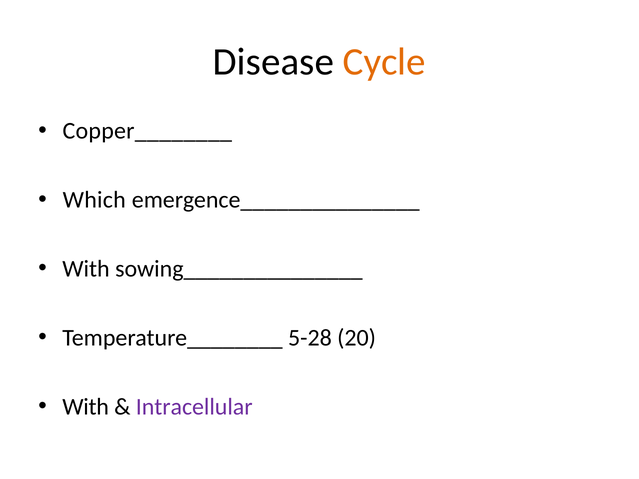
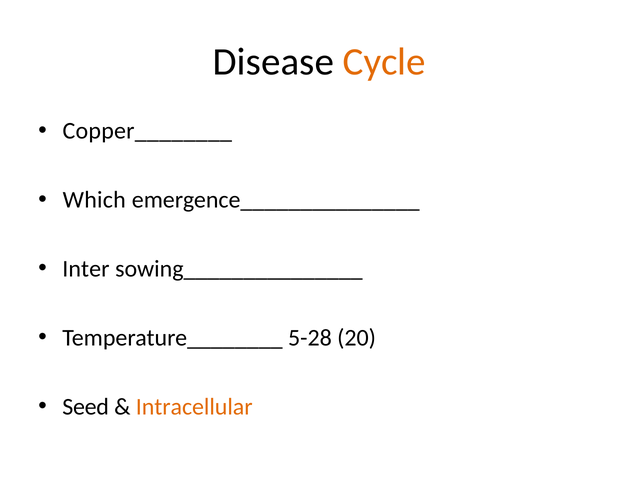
With at (86, 269): With -> Inter
With at (86, 407): With -> Seed
Intracellular colour: purple -> orange
